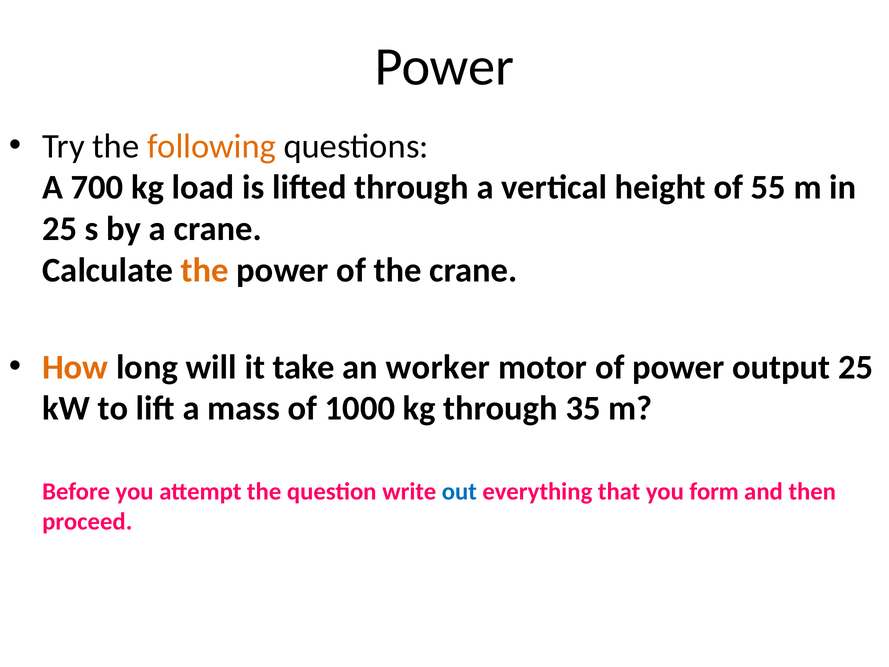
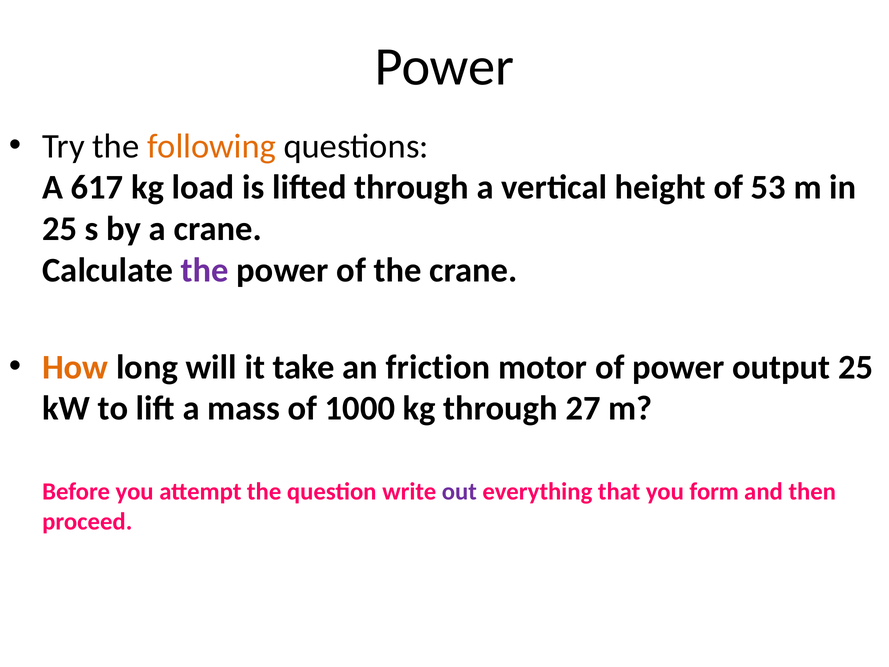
700: 700 -> 617
55: 55 -> 53
the at (205, 270) colour: orange -> purple
worker: worker -> friction
35: 35 -> 27
out colour: blue -> purple
